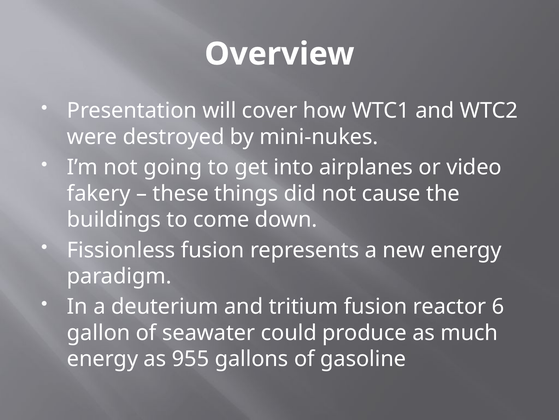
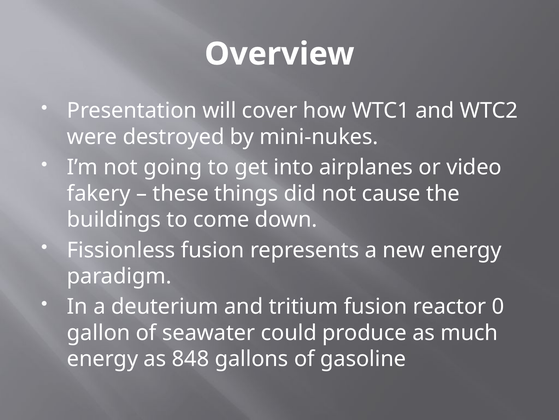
6: 6 -> 0
955: 955 -> 848
